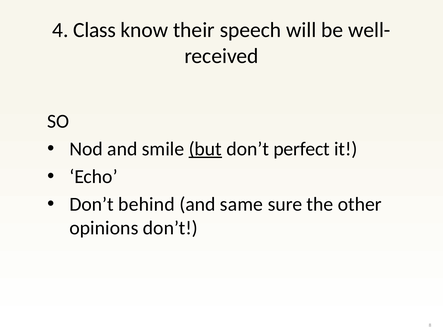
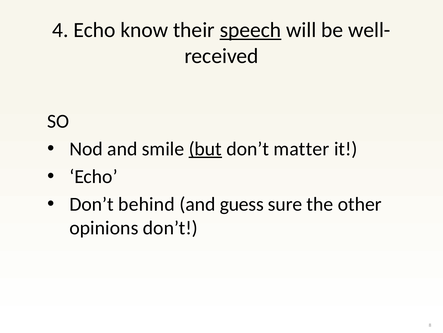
4 Class: Class -> Echo
speech underline: none -> present
perfect: perfect -> matter
same: same -> guess
